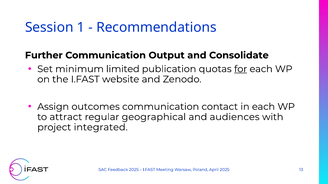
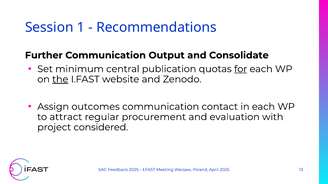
limited: limited -> central
the underline: none -> present
geographical: geographical -> procurement
audiences: audiences -> evaluation
integrated: integrated -> considered
